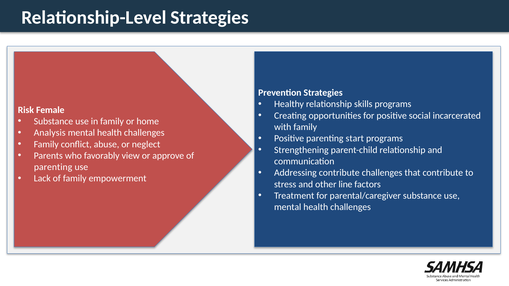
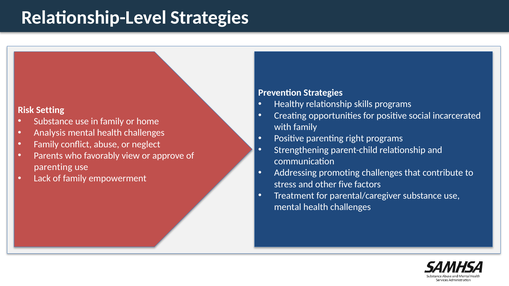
Female: Female -> Setting
start: start -> right
Addressing contribute: contribute -> promoting
line: line -> five
